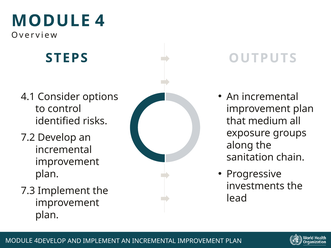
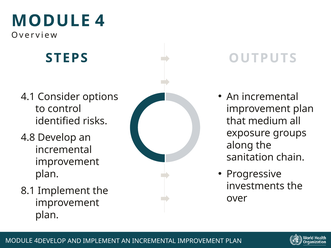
7.2: 7.2 -> 4.8
7.3: 7.3 -> 8.1
lead: lead -> over
